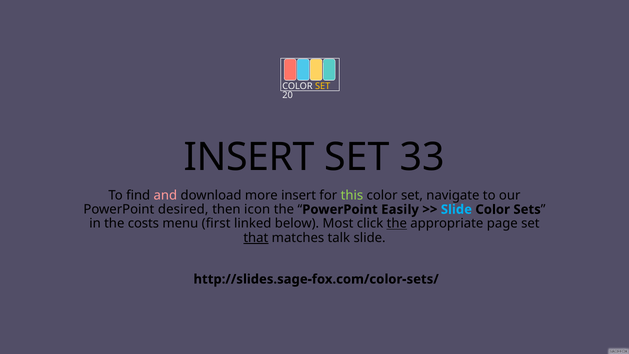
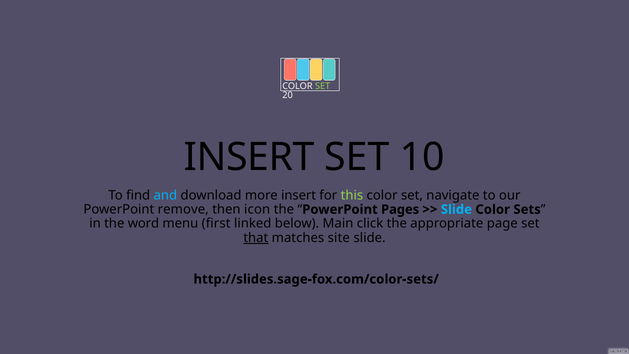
SET at (323, 86) colour: yellow -> light green
33: 33 -> 10
and colour: pink -> light blue
desired: desired -> remove
Easily: Easily -> Pages
costs: costs -> word
Most: Most -> Main
the at (397, 224) underline: present -> none
talk: talk -> site
